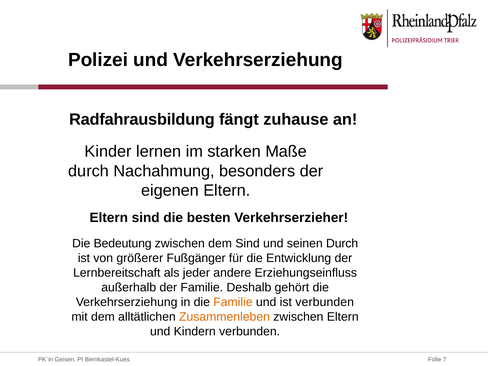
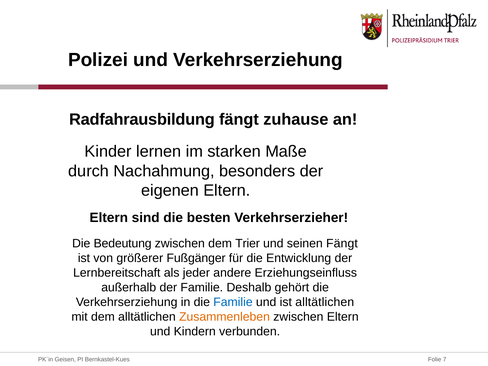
dem Sind: Sind -> Trier
seinen Durch: Durch -> Fängt
Familie at (233, 302) colour: orange -> blue
ist verbunden: verbunden -> alltätlichen
